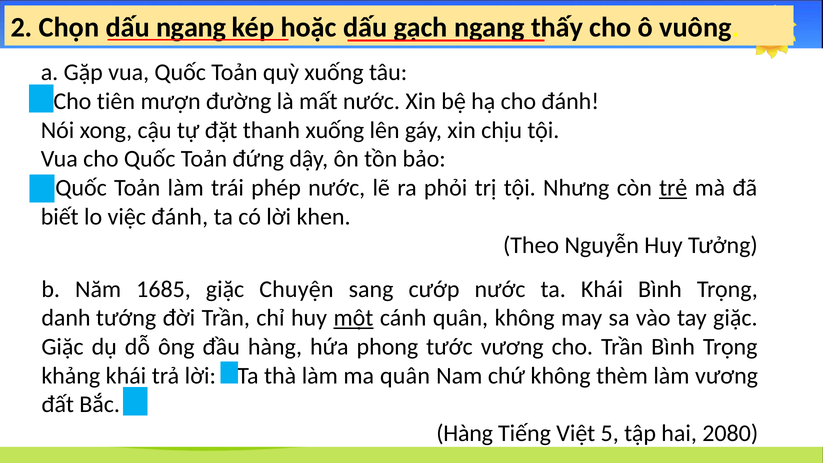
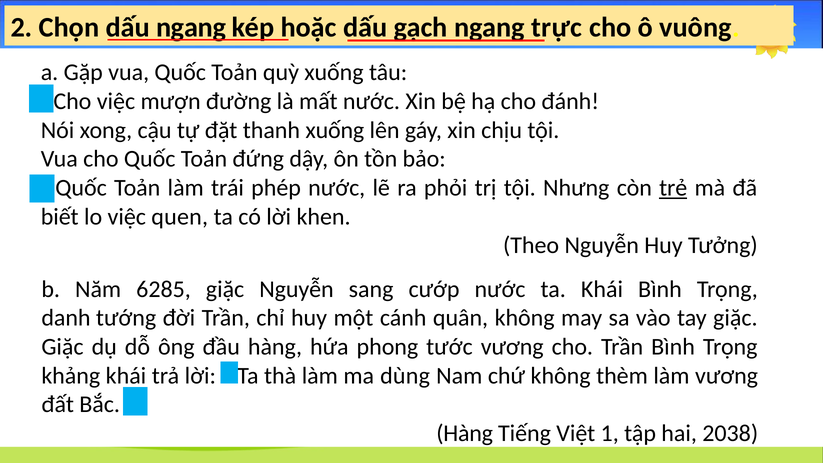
thấy: thấy -> trực
Cho tiên: tiên -> việc
việc đánh: đánh -> quen
1685: 1685 -> 6285
giặc Chuyện: Chuyện -> Nguyễn
một underline: present -> none
ma quân: quân -> dùng
5: 5 -> 1
2080: 2080 -> 2038
